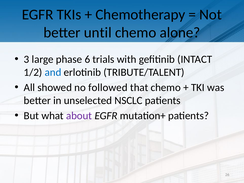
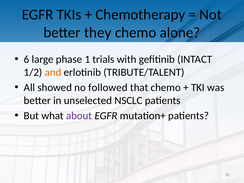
until: until -> they
3: 3 -> 6
6: 6 -> 1
and colour: blue -> orange
